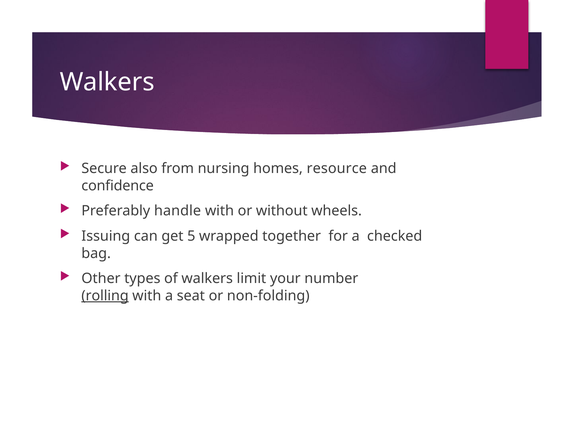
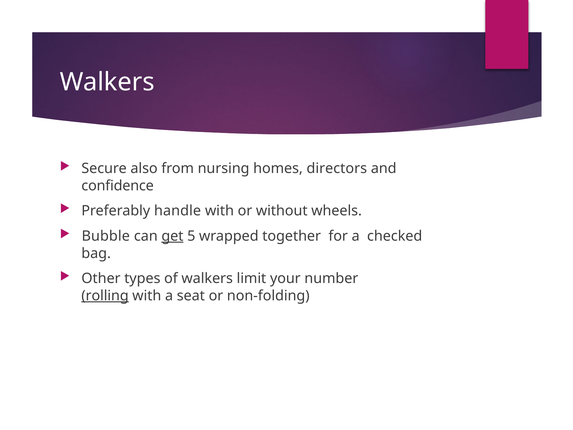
resource: resource -> directors
Issuing: Issuing -> Bubble
get underline: none -> present
